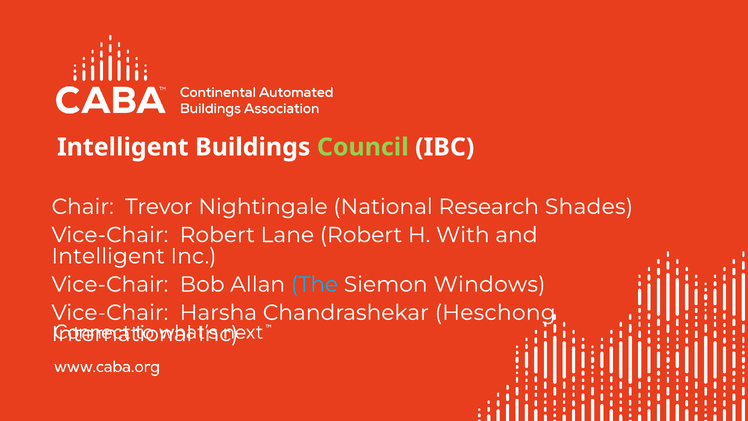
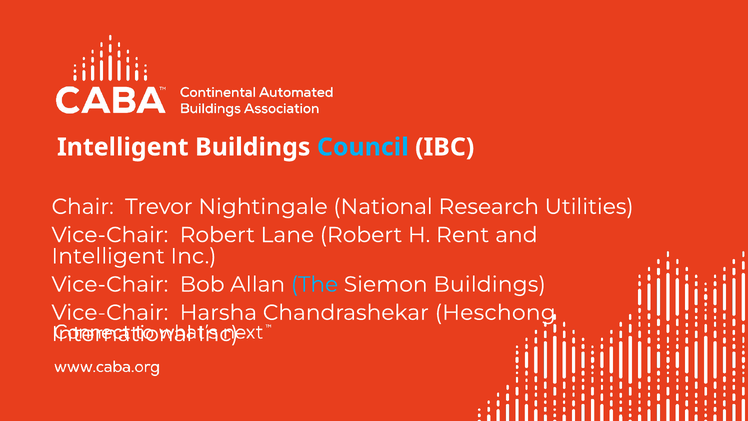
Council colour: light green -> light blue
Shades: Shades -> Utilities
With: With -> Rent
Siemon Windows: Windows -> Buildings
